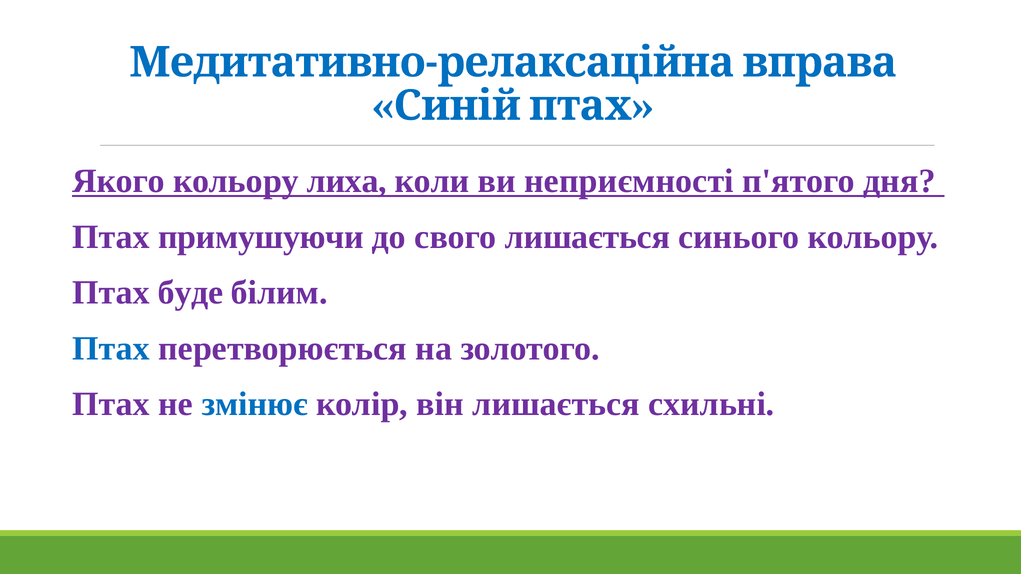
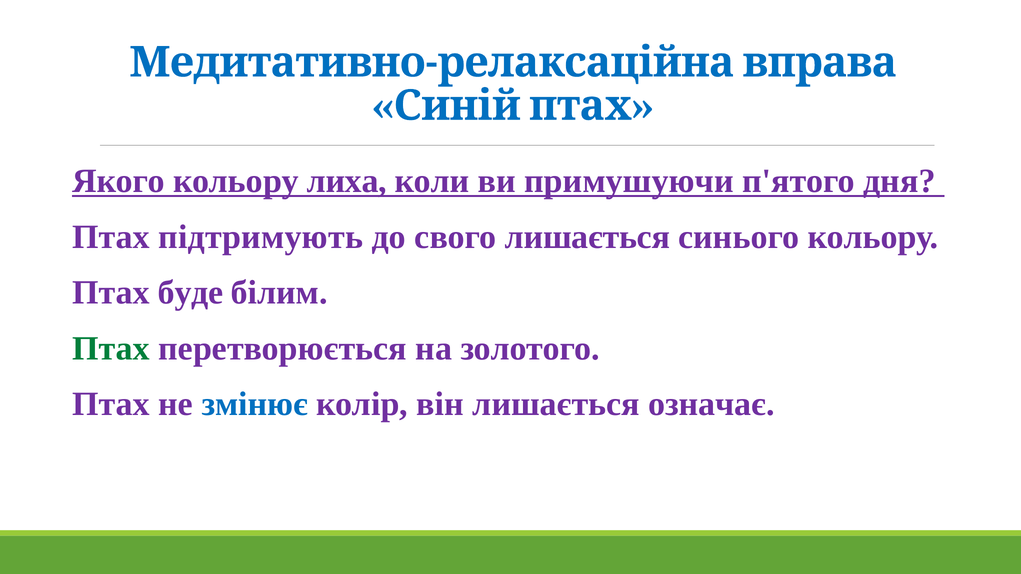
неприємності: неприємності -> примушуючи
примушуючи: примушуючи -> підтримують
Птах at (111, 349) colour: blue -> green
схильні: схильні -> означає
